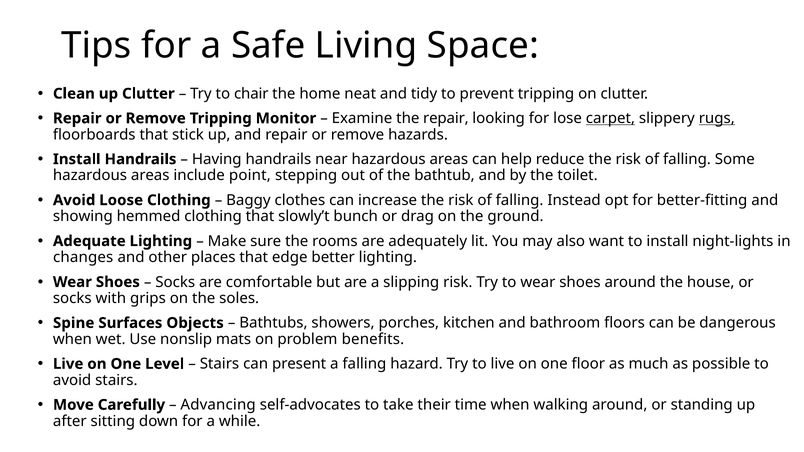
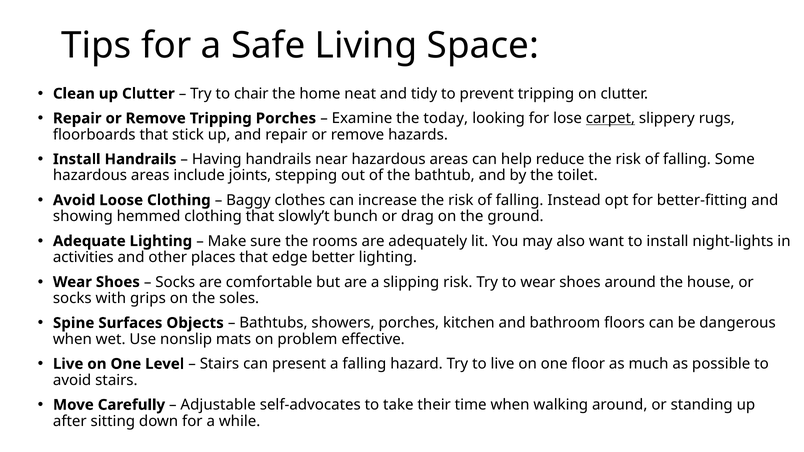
Tripping Monitor: Monitor -> Porches
the repair: repair -> today
rugs underline: present -> none
point: point -> joints
changes: changes -> activities
benefits: benefits -> effective
Advancing: Advancing -> Adjustable
